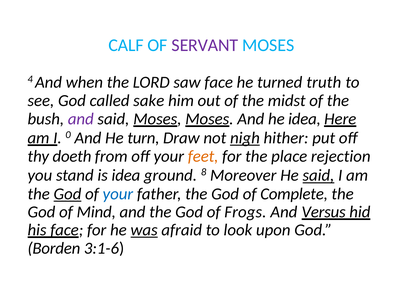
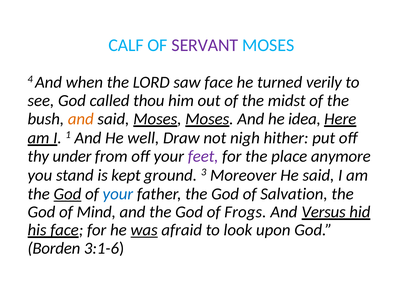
truth: truth -> verily
sake: sake -> thou
and at (81, 119) colour: purple -> orange
0: 0 -> 1
turn: turn -> well
nigh underline: present -> none
doeth: doeth -> under
feet colour: orange -> purple
rejection: rejection -> anymore
is idea: idea -> kept
8: 8 -> 3
said at (318, 176) underline: present -> none
Complete: Complete -> Salvation
